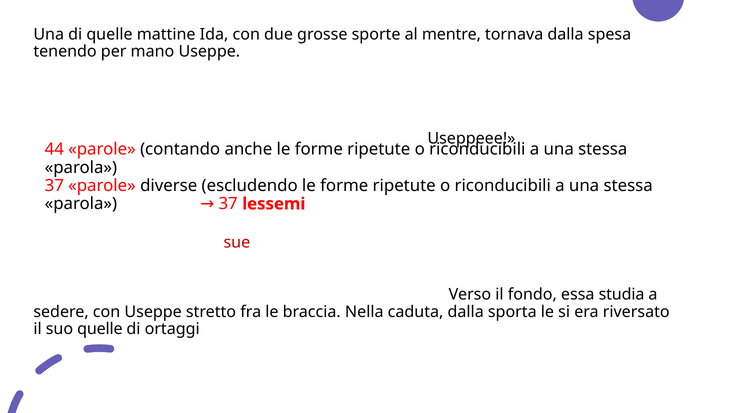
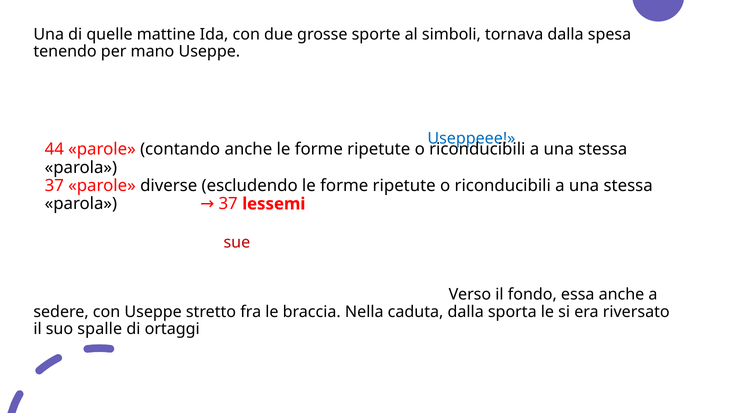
al mentre: mentre -> simboli
Useppeee colour: black -> blue
essa studia: studia -> anche
suo quelle: quelle -> spalle
